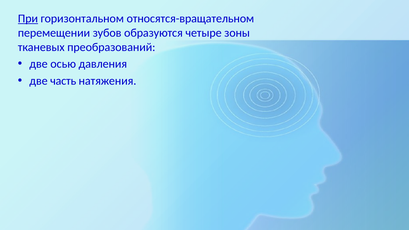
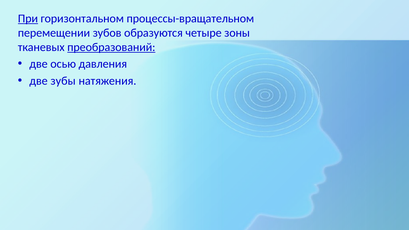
относятся-вращательном: относятся-вращательном -> процессы-вращательном
преобразований underline: none -> present
часть: часть -> зубы
